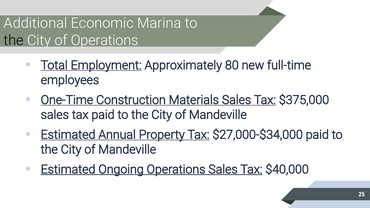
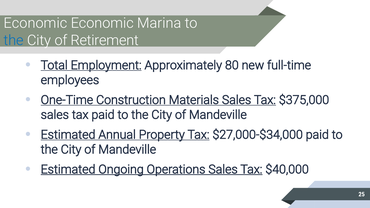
Additional at (36, 23): Additional -> Economic
the at (14, 40) colour: black -> blue
of Operations: Operations -> Retirement
